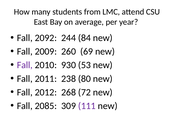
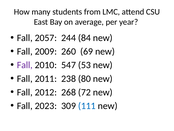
2092: 2092 -> 2057
930: 930 -> 547
2085: 2085 -> 2023
111 colour: purple -> blue
